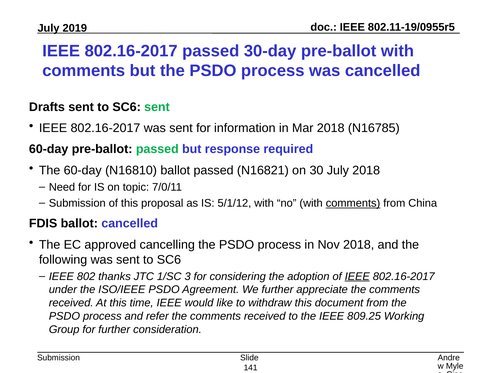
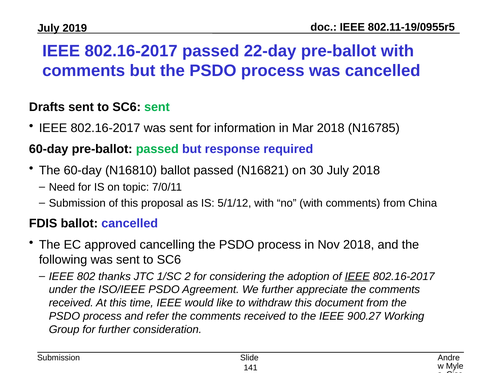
30-day: 30-day -> 22-day
comments at (353, 203) underline: present -> none
3: 3 -> 2
809.25: 809.25 -> 900.27
